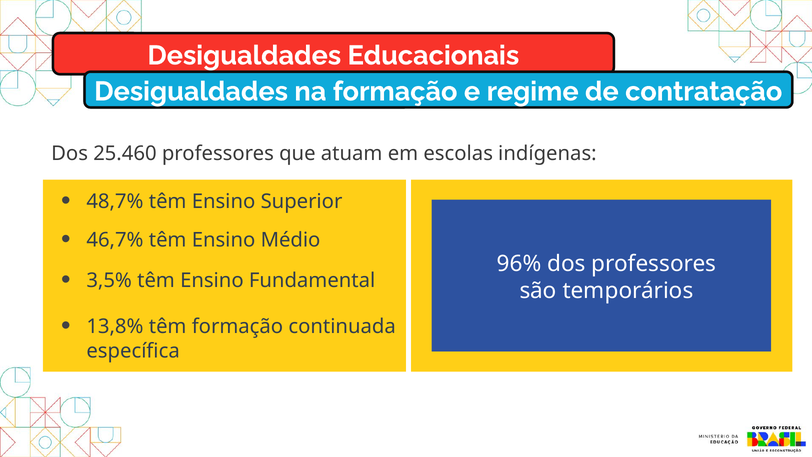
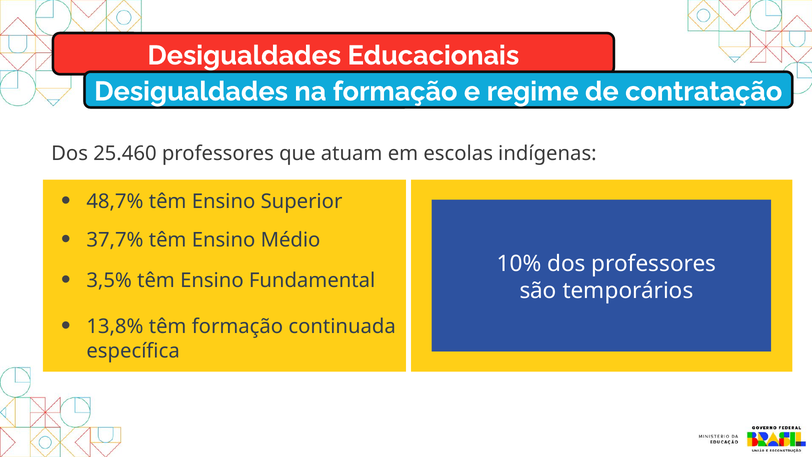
46,7%: 46,7% -> 37,7%
96%: 96% -> 10%
